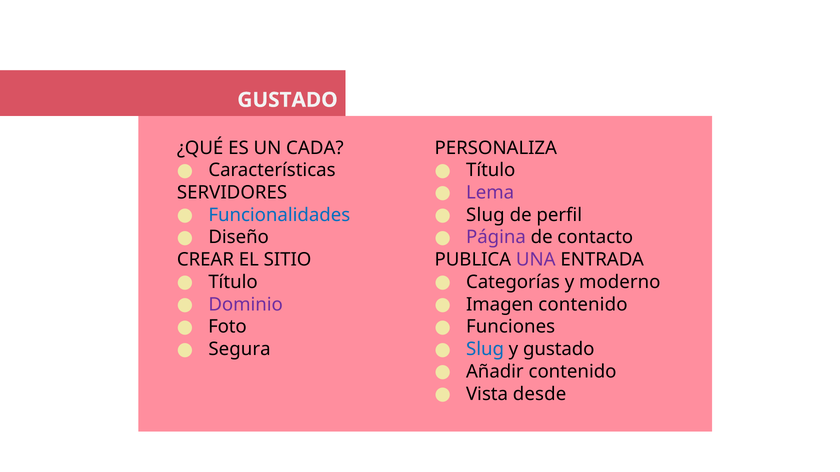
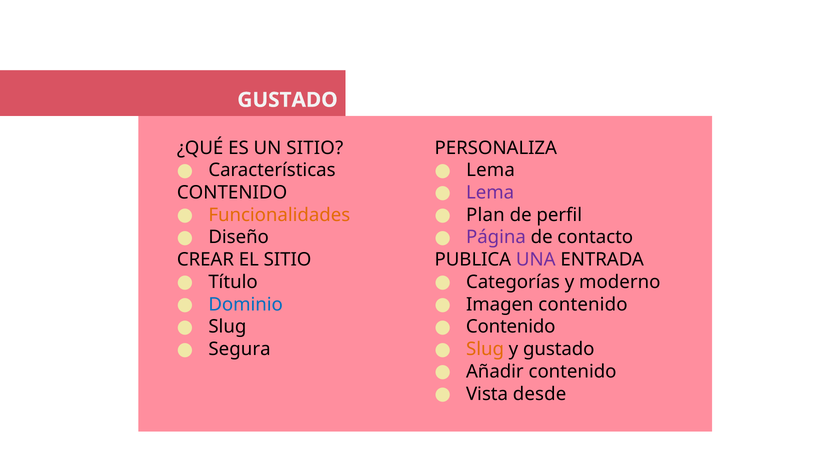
UN CADA: CADA -> SITIO
Título at (491, 170): Título -> Lema
SERVIDORES at (232, 193): SERVIDORES -> CONTENIDO
Funcionalidades colour: blue -> orange
Slug at (485, 215): Slug -> Plan
Dominio colour: purple -> blue
Foto at (227, 327): Foto -> Slug
Funciones at (511, 327): Funciones -> Contenido
Slug at (485, 350) colour: blue -> orange
